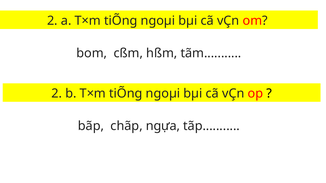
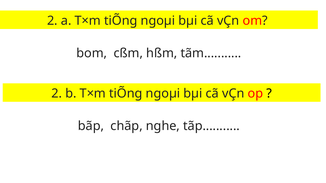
ngựa: ngựa -> nghe
